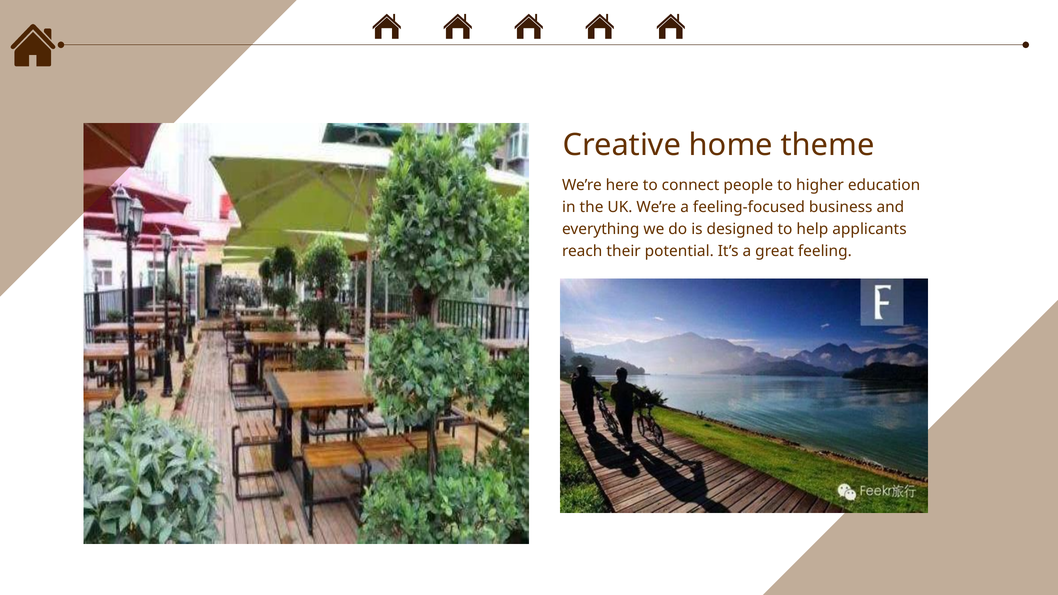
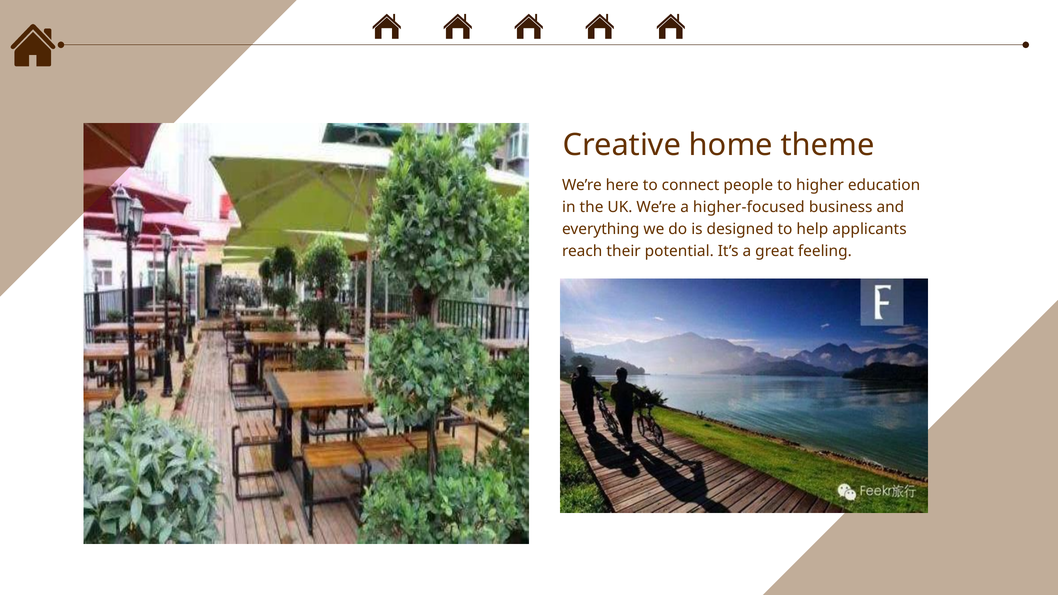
feeling-focused: feeling-focused -> higher-focused
